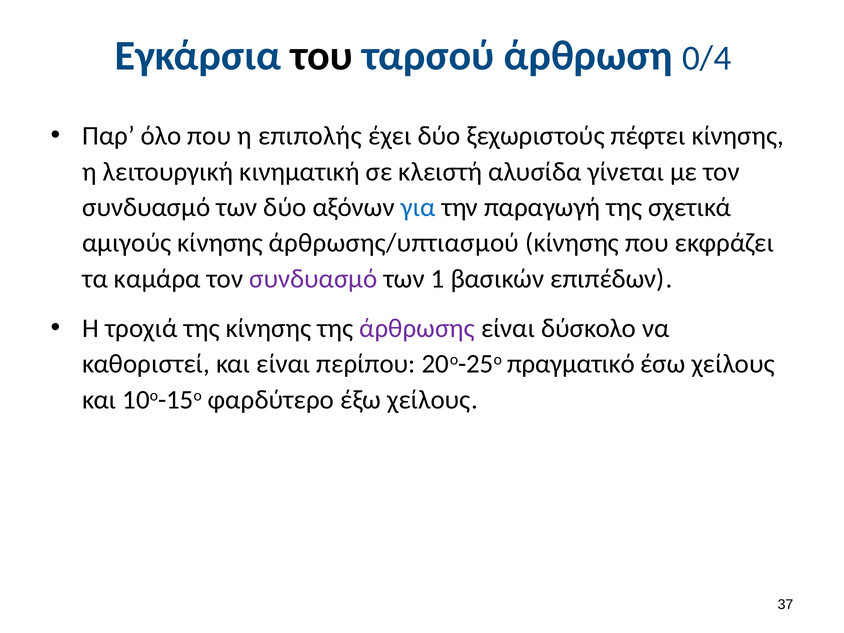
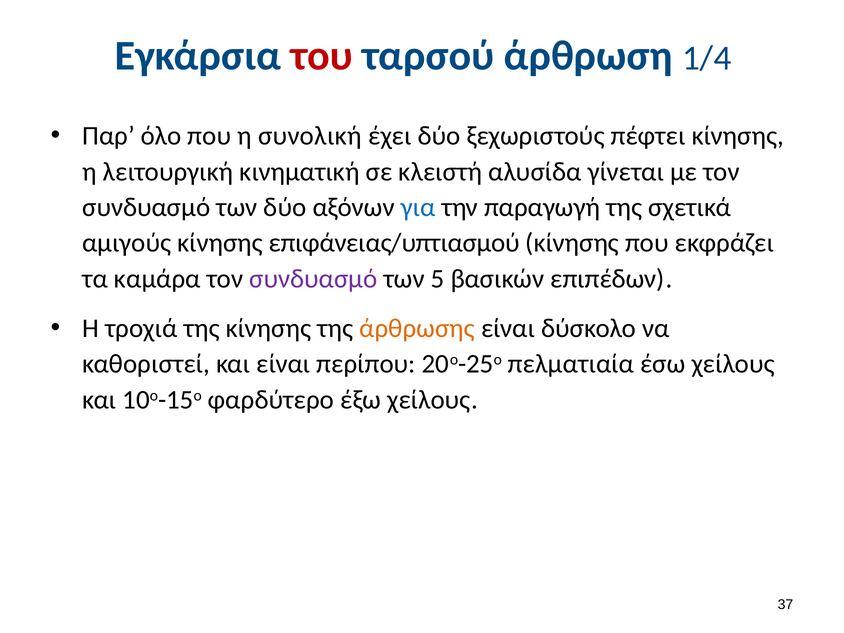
του colour: black -> red
0/4: 0/4 -> 1/4
επιπολής: επιπολής -> συνολική
άρθρωσης/υπτιασμού: άρθρωσης/υπτιασμού -> επιφάνειας/υπτιασμού
1: 1 -> 5
άρθρωσης colour: purple -> orange
πραγματικό: πραγματικό -> πελματιαία
